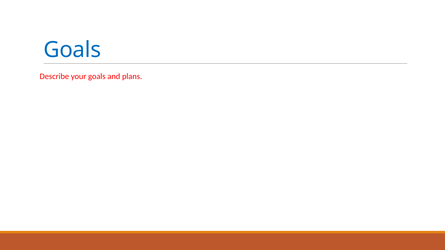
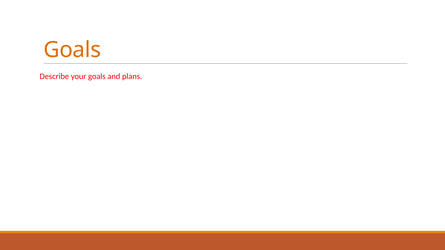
Goals at (72, 50) colour: blue -> orange
